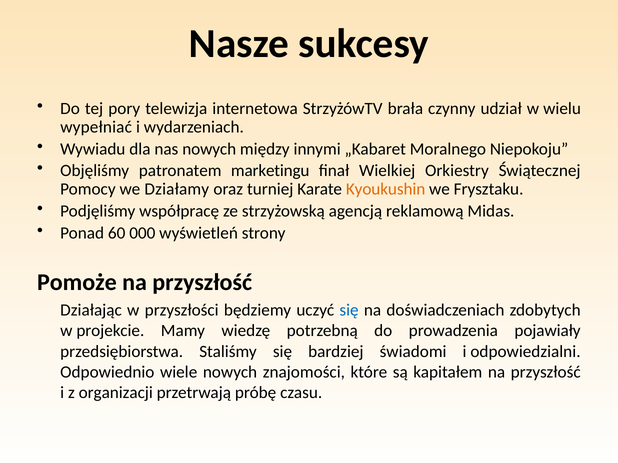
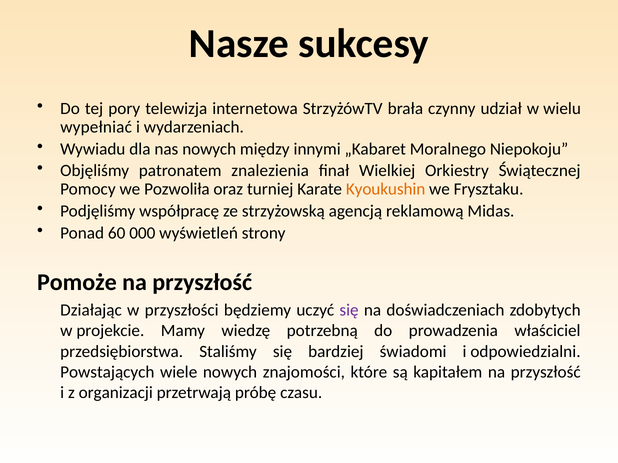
marketingu: marketingu -> znalezienia
Działamy: Działamy -> Pozwoliła
się at (349, 311) colour: blue -> purple
pojawiały: pojawiały -> właściciel
Odpowiednio: Odpowiednio -> Powstających
